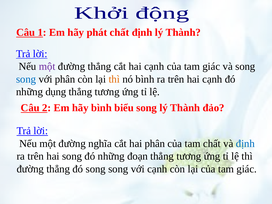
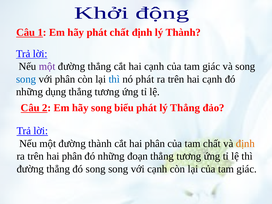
thì at (114, 79) colour: orange -> blue
nó bình: bình -> phát
hãy bình: bình -> song
biểu song: song -> phát
Thành at (185, 108): Thành -> Thẳng
đường nghĩa: nghĩa -> thành
định at (245, 144) colour: blue -> orange
trên hai song: song -> phân
